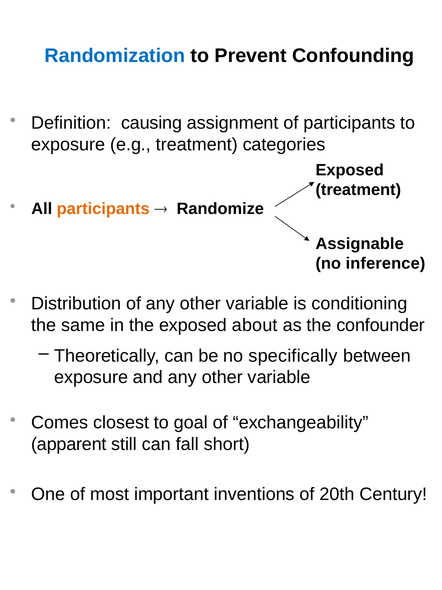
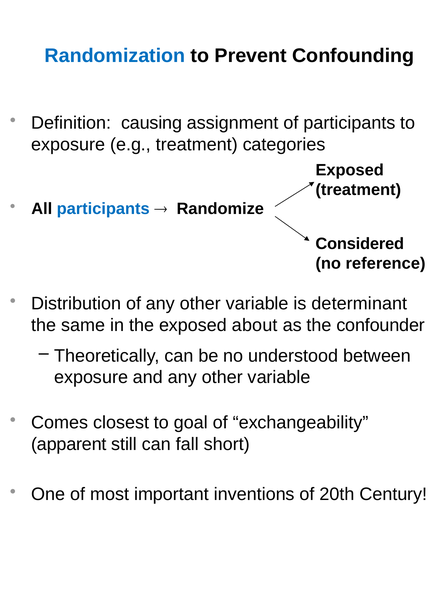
participants at (103, 208) colour: orange -> blue
Assignable: Assignable -> Considered
inference: inference -> reference
conditioning: conditioning -> determinant
specifically: specifically -> understood
